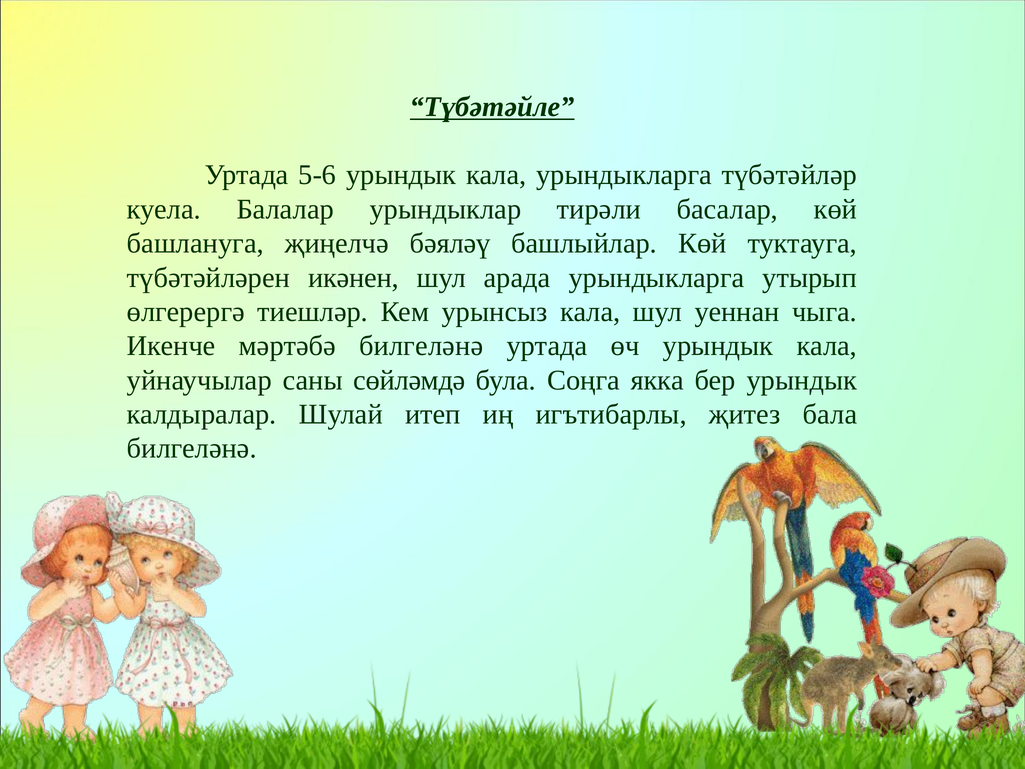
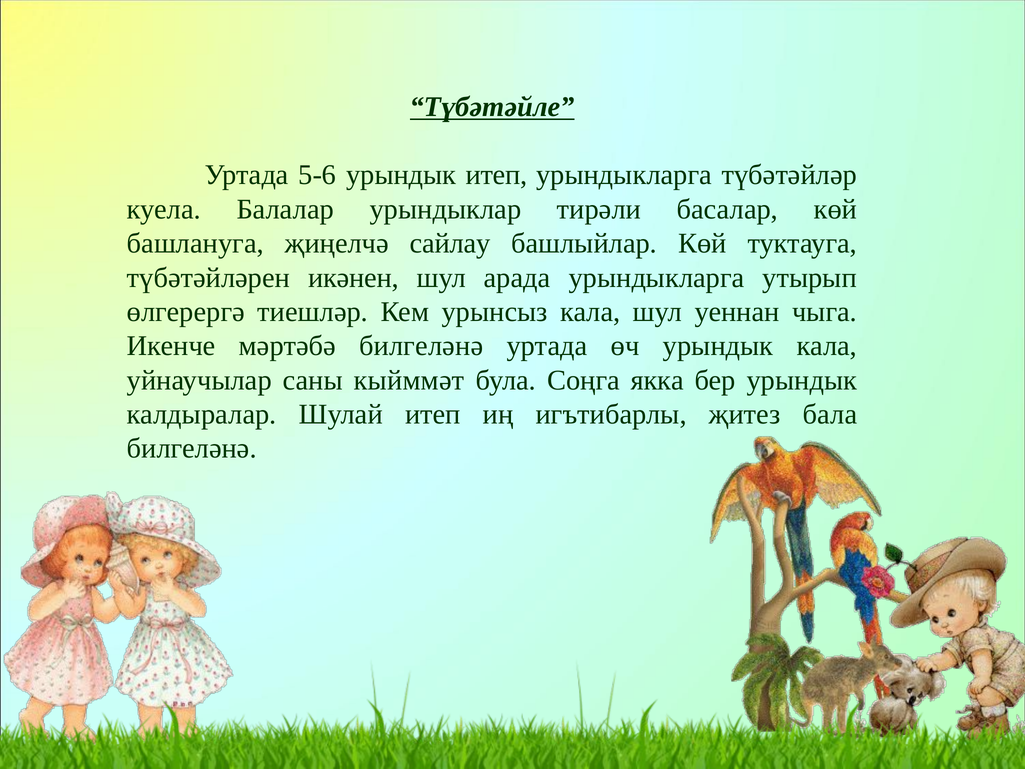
5-6 урындык кала: кала -> итеп
бәяләү: бәяләү -> сайлау
сөйләмдә: сөйләмдә -> кыйммәт
